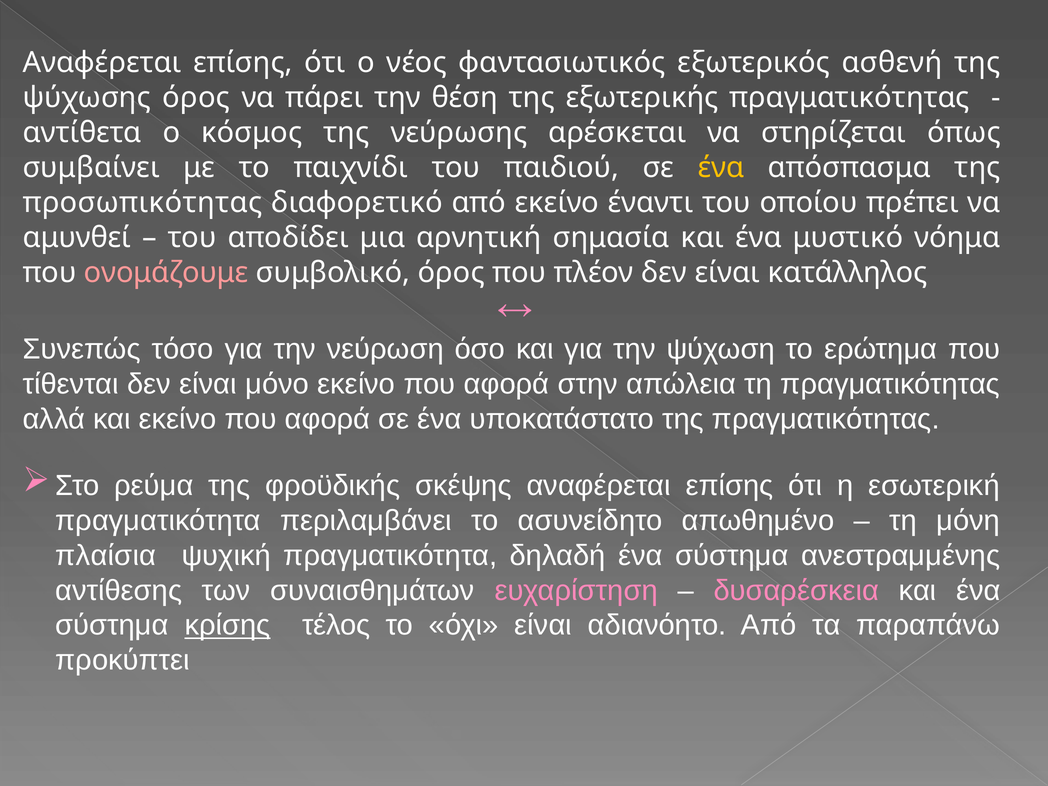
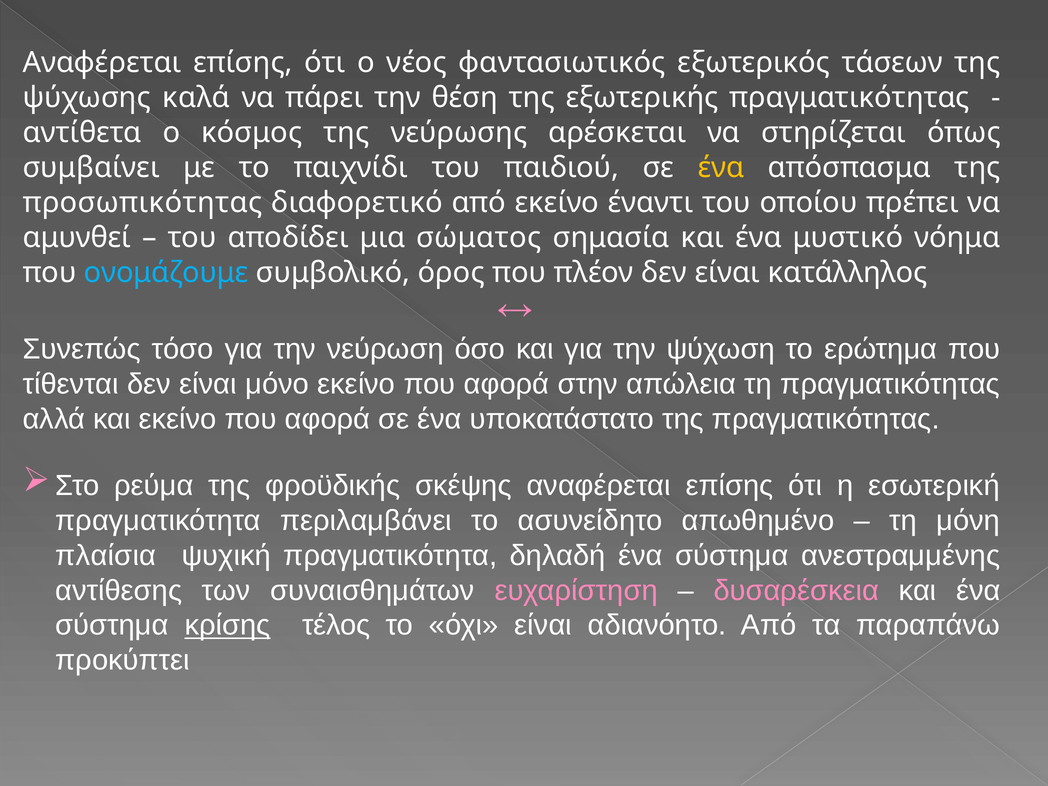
ασθενή: ασθενή -> τάσεων
ψύχωσης όρος: όρος -> καλά
αρνητική: αρνητική -> σώματος
ονομάζουμε colour: pink -> light blue
